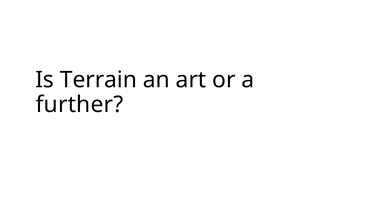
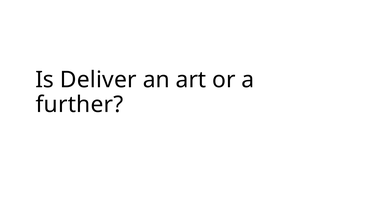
Terrain: Terrain -> Deliver
